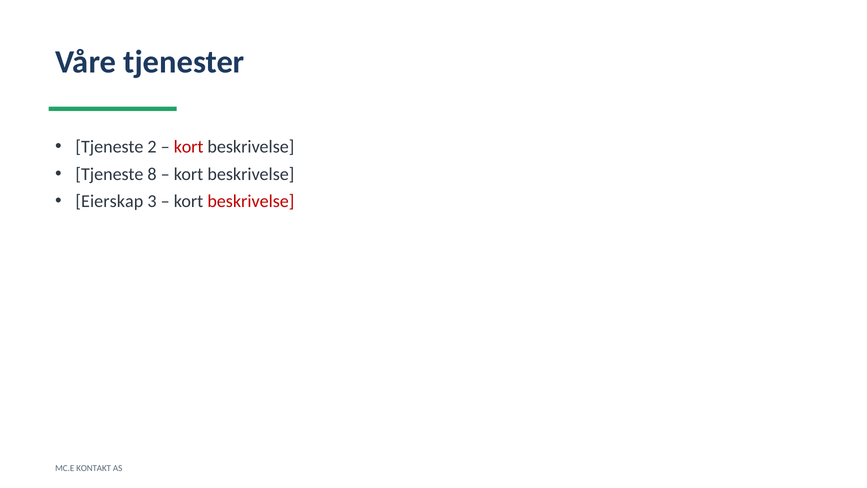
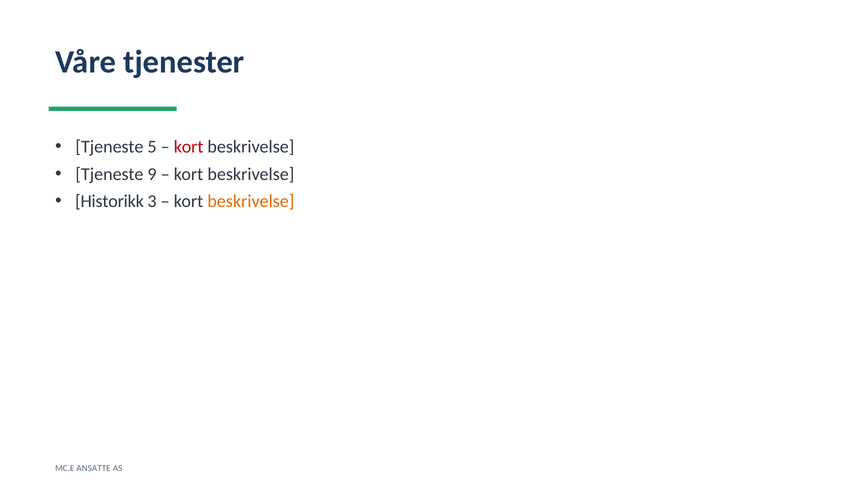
2: 2 -> 5
8: 8 -> 9
Eierskap: Eierskap -> Historikk
beskrivelse at (251, 201) colour: red -> orange
KONTAKT: KONTAKT -> ANSATTE
